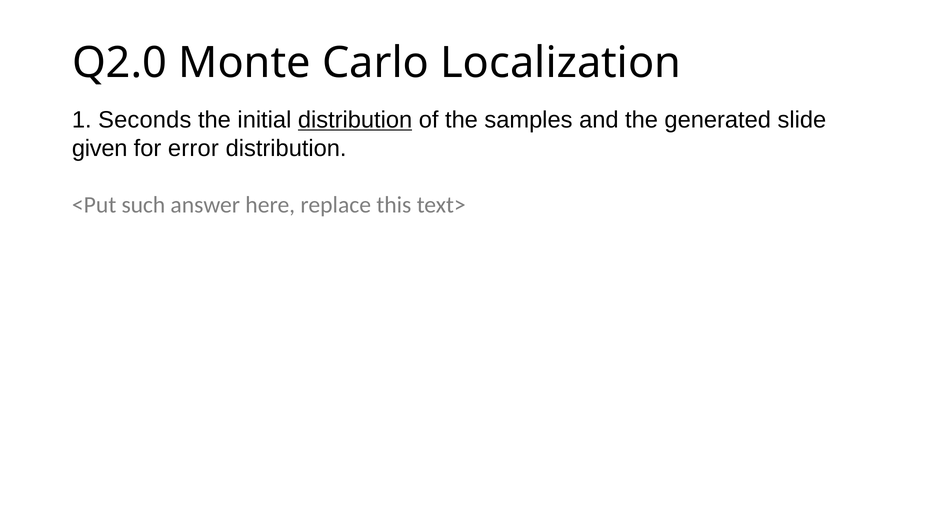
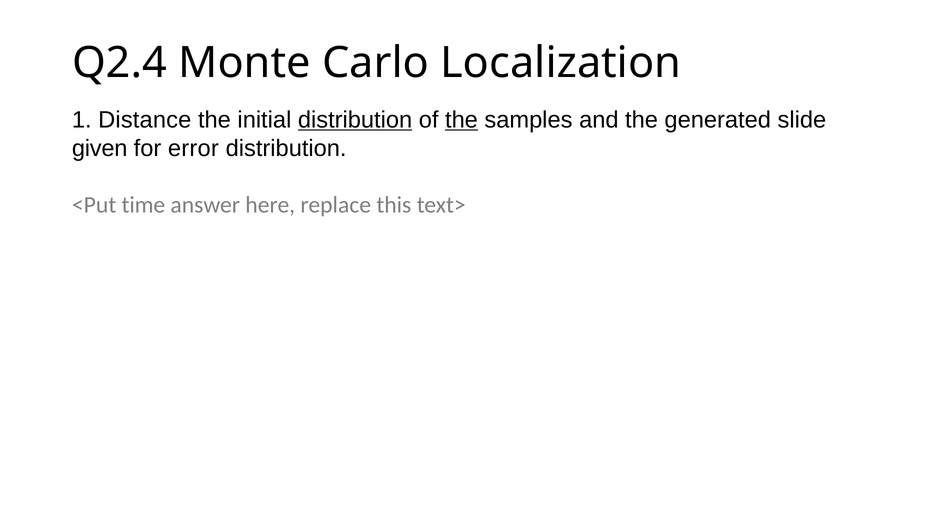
Q2.0: Q2.0 -> Q2.4
Seconds: Seconds -> Distance
the at (462, 120) underline: none -> present
such: such -> time
